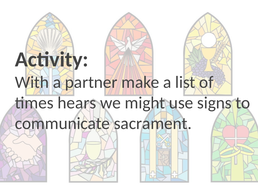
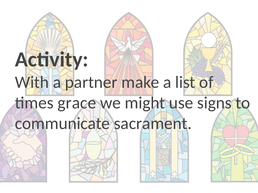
hears: hears -> grace
